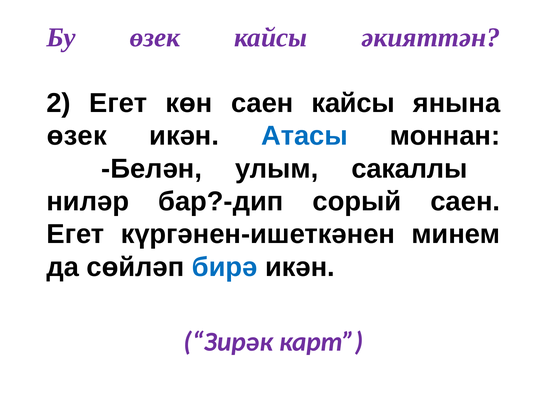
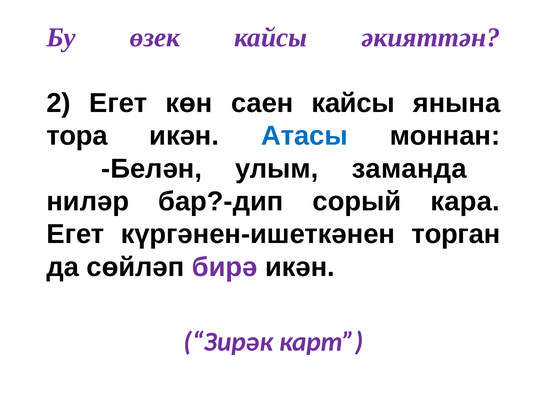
өзек at (77, 136): өзек -> тора
сакаллы: сакаллы -> заманда
сорый саен: саен -> кара
минем: минем -> торган
бирә colour: blue -> purple
